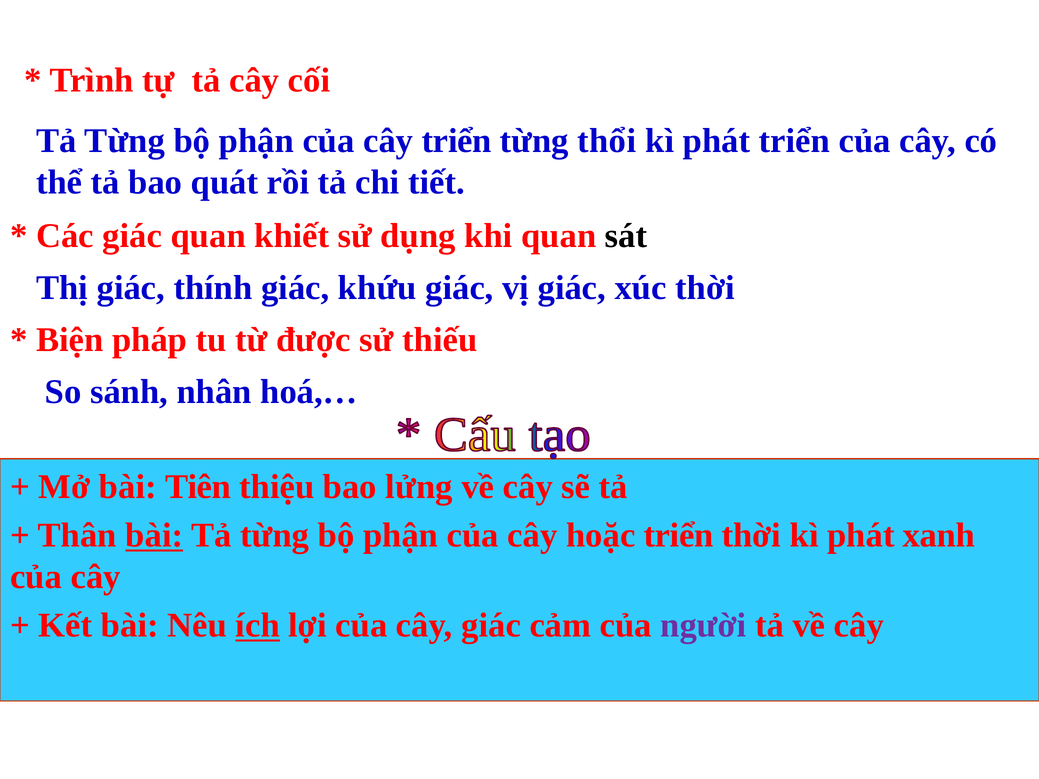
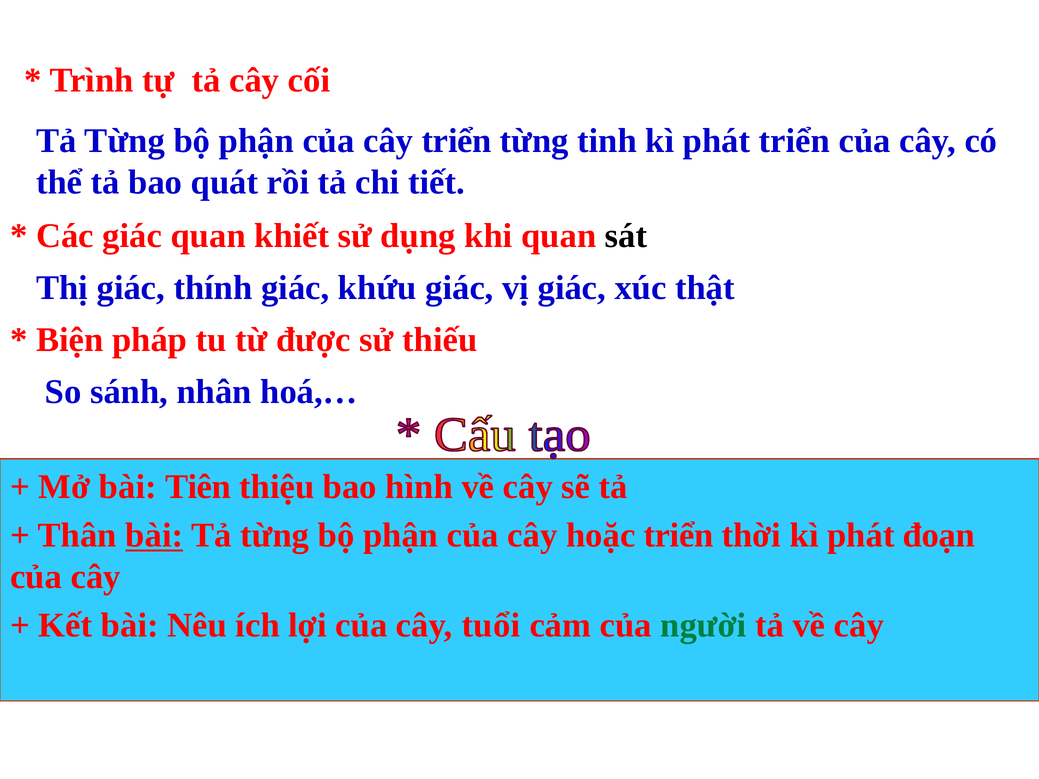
thổi: thổi -> tinh
xúc thời: thời -> thật
lửng: lửng -> hình
xanh: xanh -> đoạn
ích underline: present -> none
cây giác: giác -> tuổi
người colour: purple -> green
